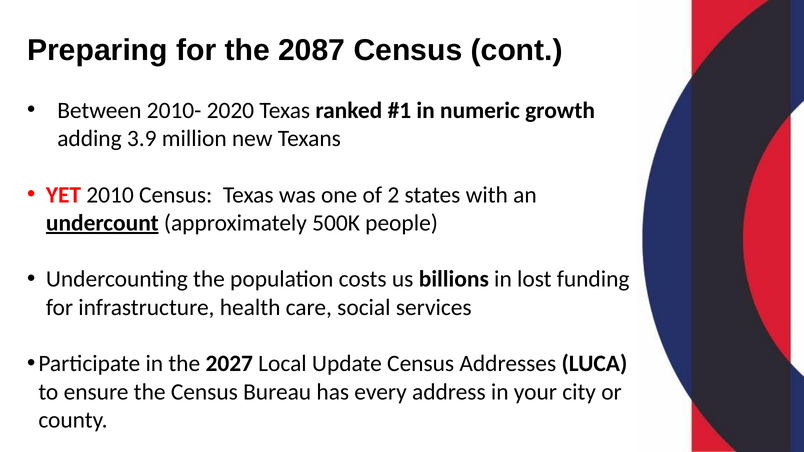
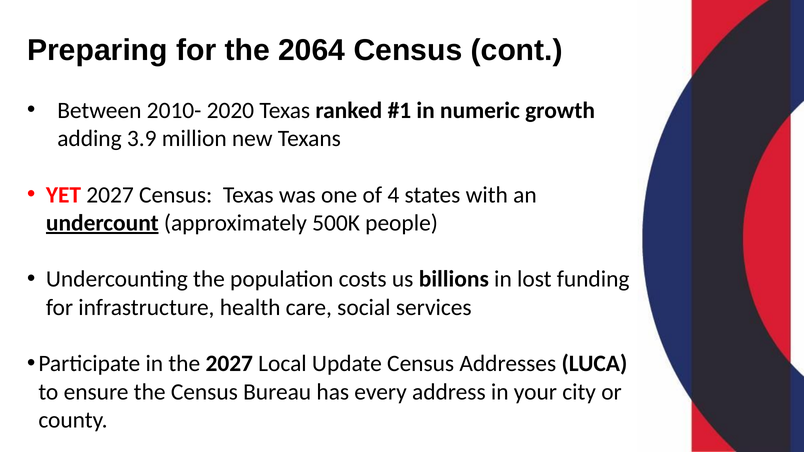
2087: 2087 -> 2064
YET 2010: 2010 -> 2027
2: 2 -> 4
